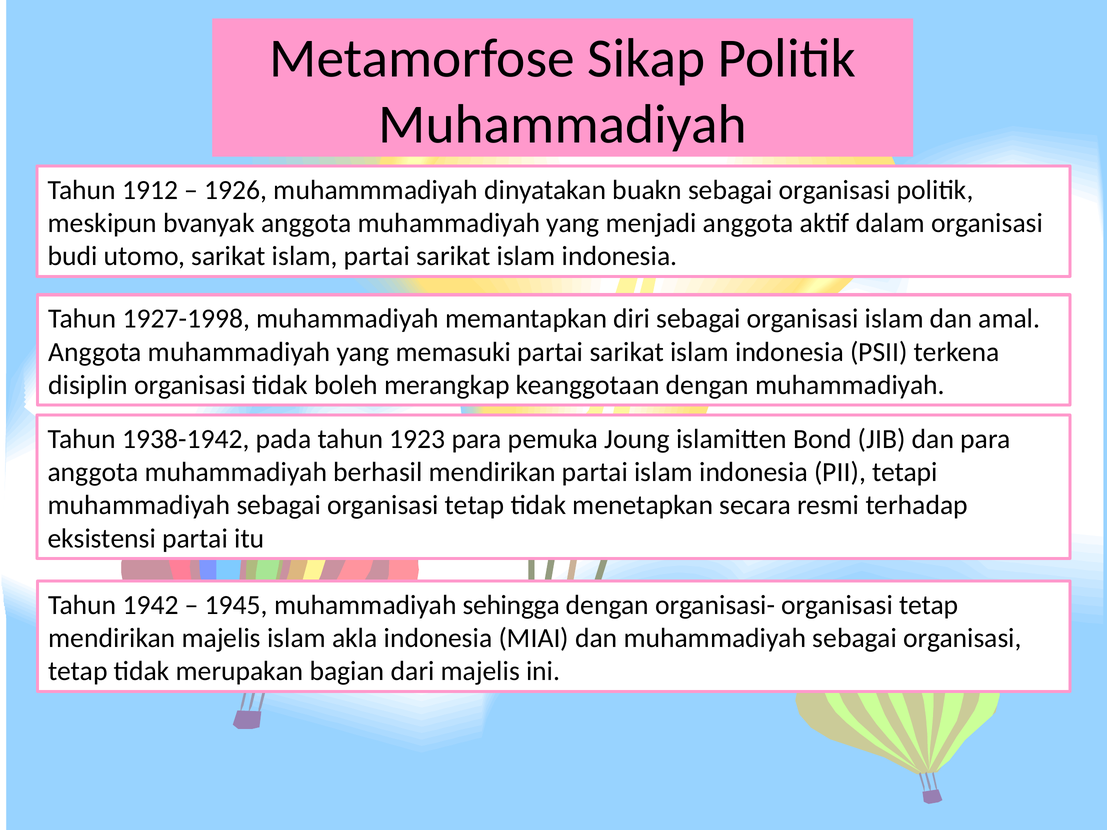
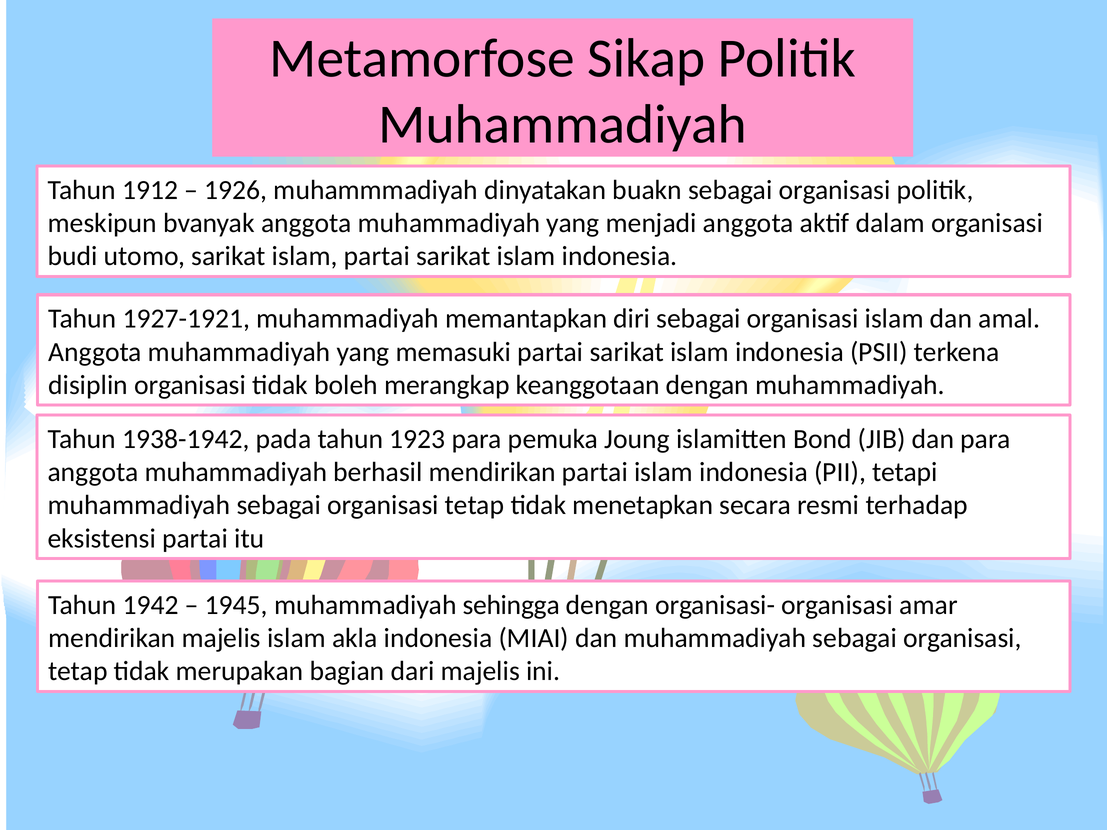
1927-1998: 1927-1998 -> 1927-1921
organisasi- organisasi tetap: tetap -> amar
